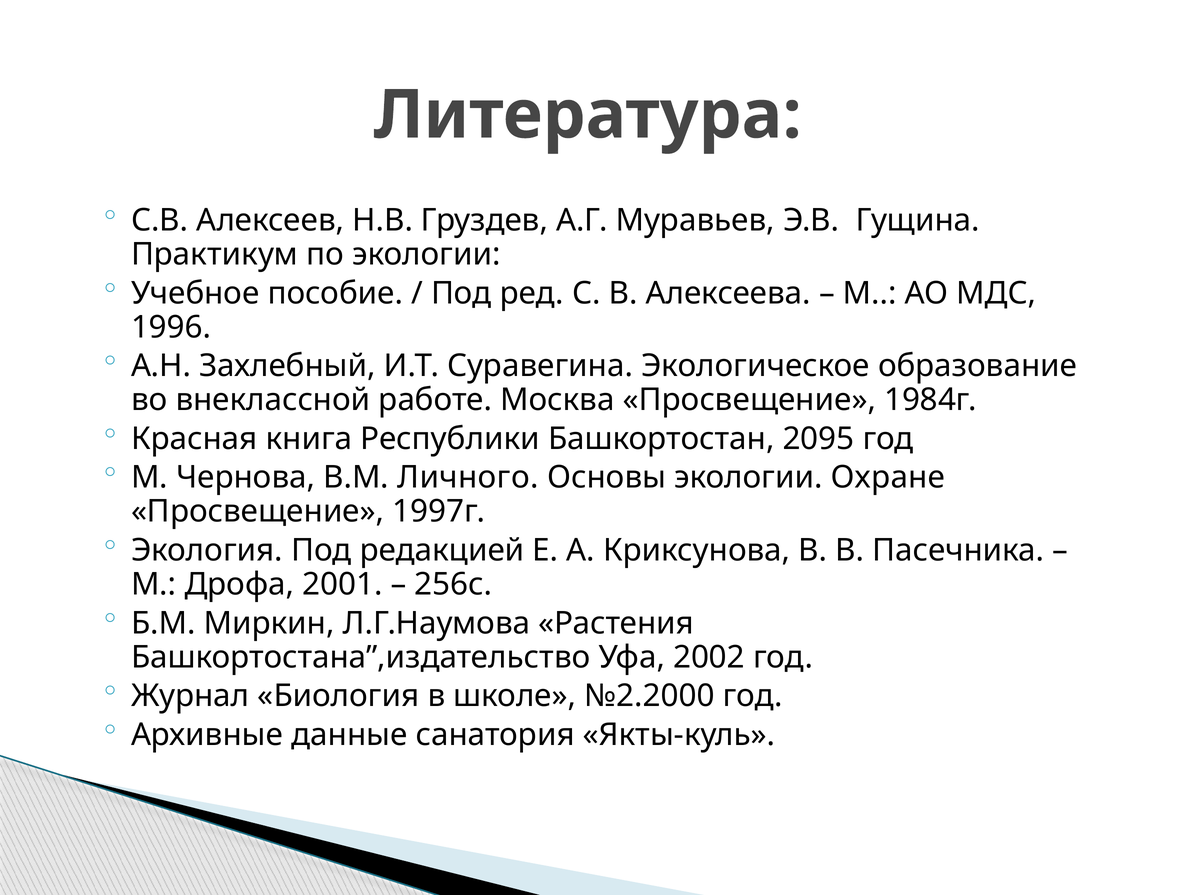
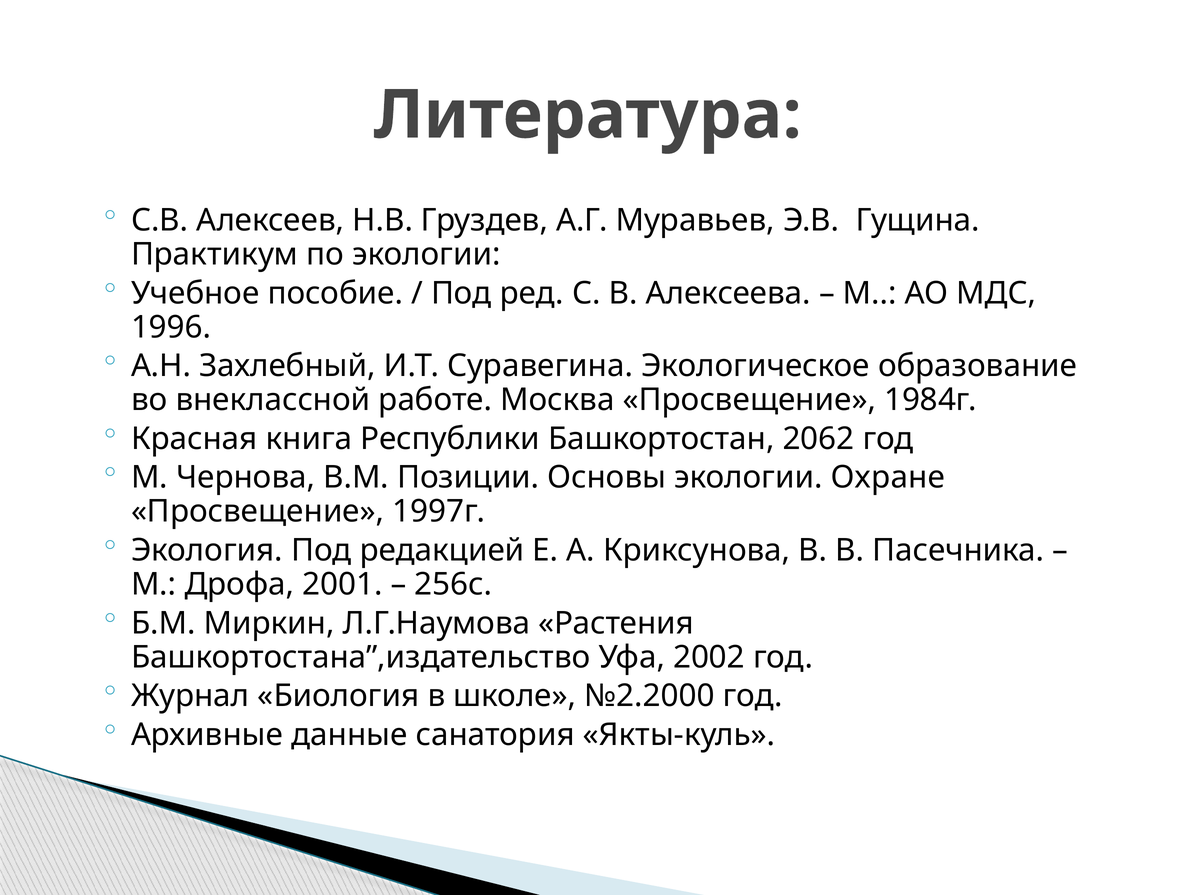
2095: 2095 -> 2062
Личного: Личного -> Позиции
